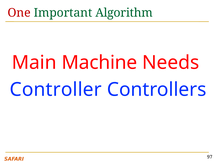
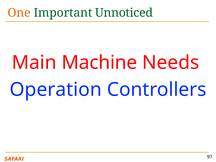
One colour: red -> orange
Algorithm: Algorithm -> Unnoticed
Controller: Controller -> Operation
